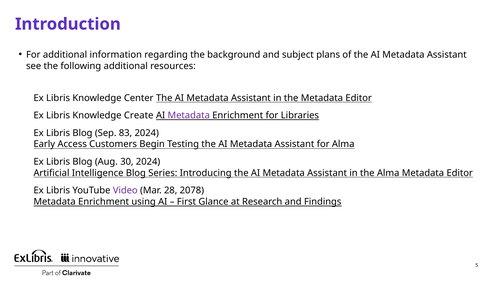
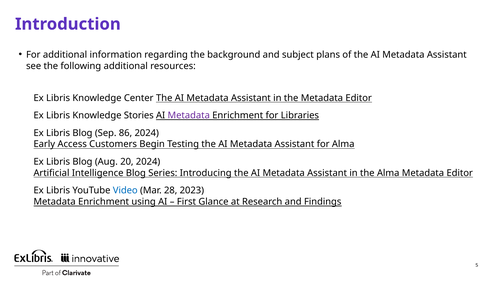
Create: Create -> Stories
83: 83 -> 86
30: 30 -> 20
Video colour: purple -> blue
2078: 2078 -> 2023
